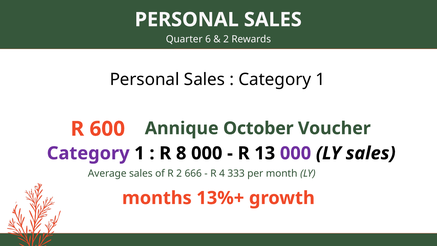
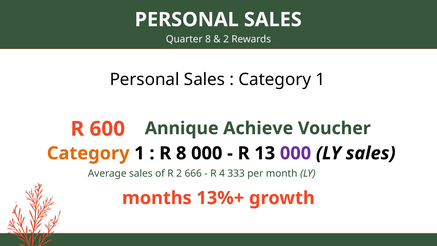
Quarter 6: 6 -> 8
October: October -> Achieve
Category at (88, 153) colour: purple -> orange
